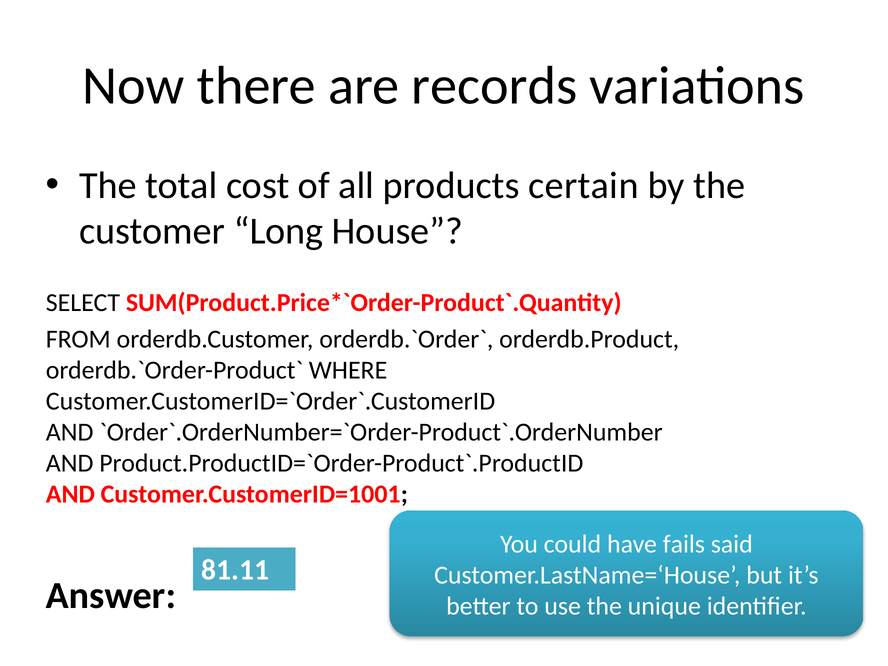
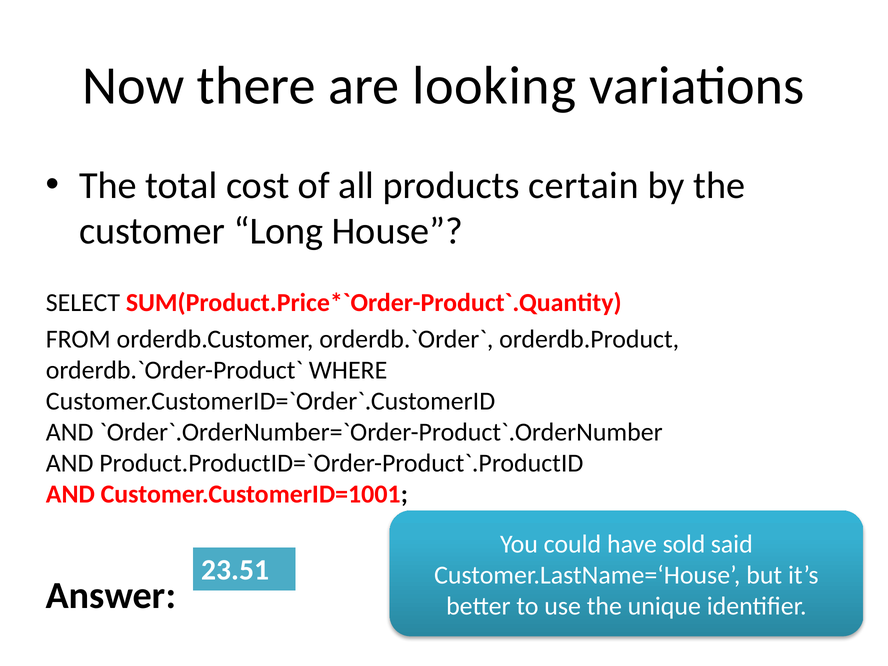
records: records -> looking
fails: fails -> sold
81.11: 81.11 -> 23.51
